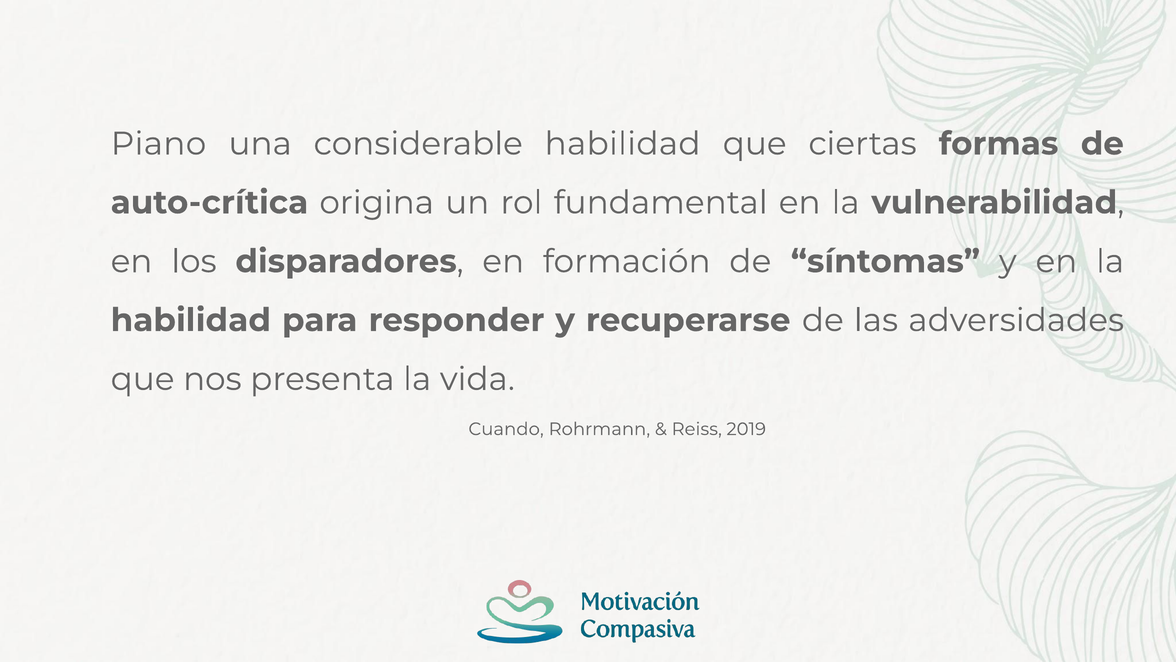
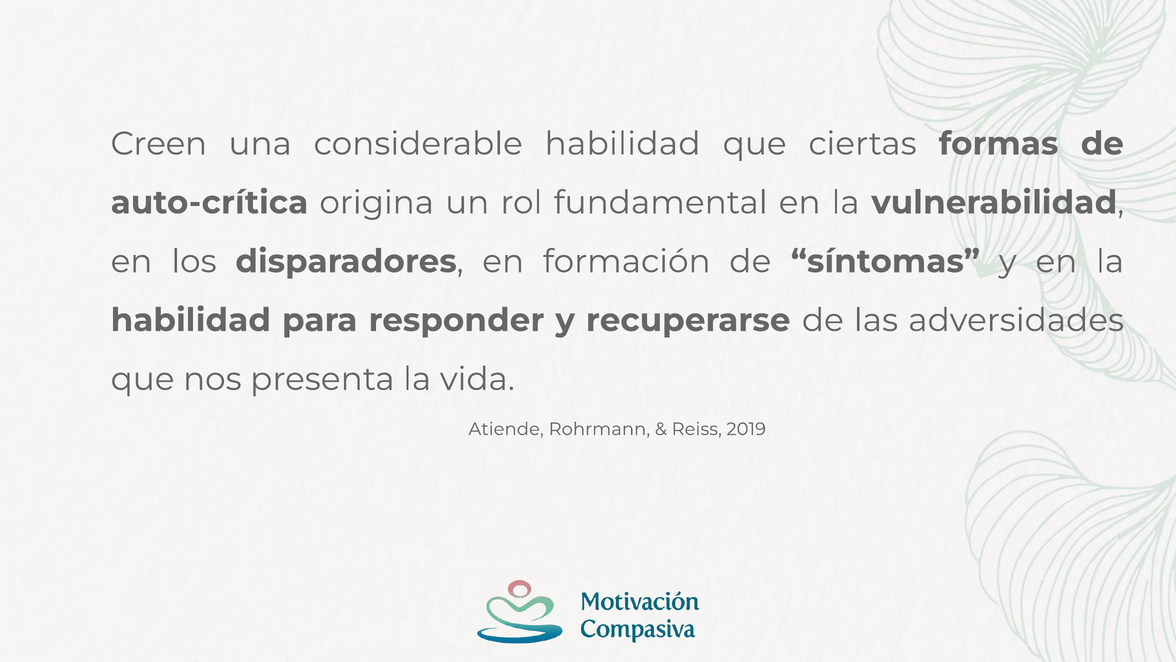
Piano: Piano -> Creen
Cuando: Cuando -> Atiende
